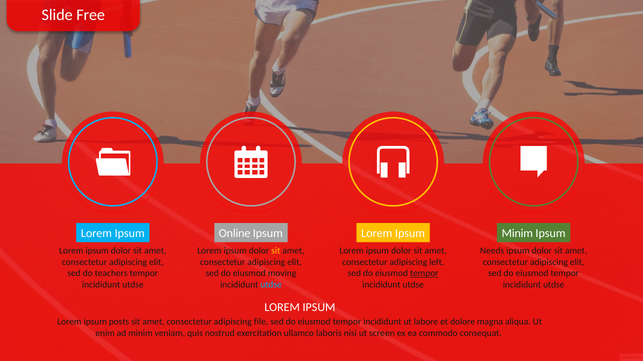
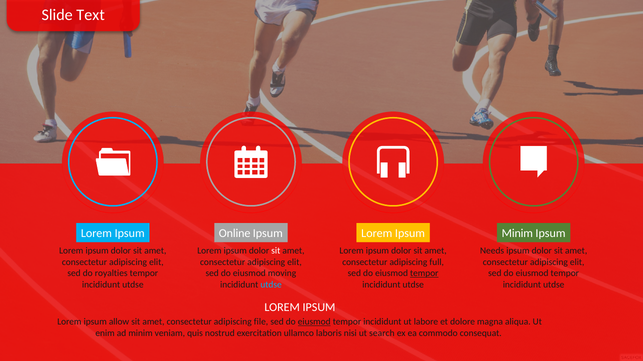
Free: Free -> Text
sit at (276, 251) colour: yellow -> white
left: left -> full
teachers: teachers -> royalties
posts: posts -> allow
eiusmod at (314, 322) underline: none -> present
screen: screen -> search
